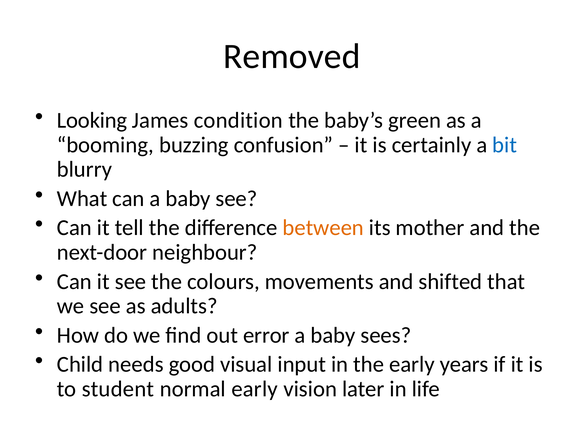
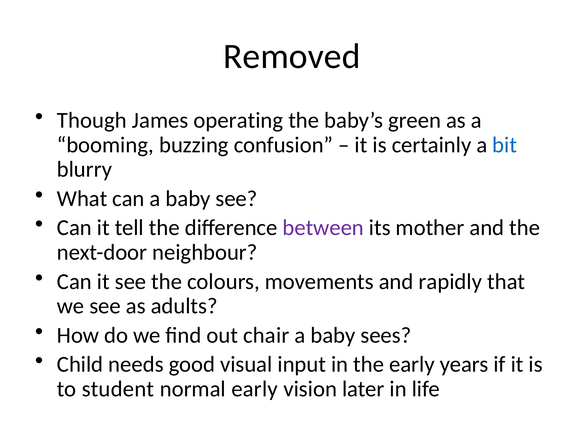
Looking: Looking -> Though
condition: condition -> operating
between colour: orange -> purple
shifted: shifted -> rapidly
error: error -> chair
